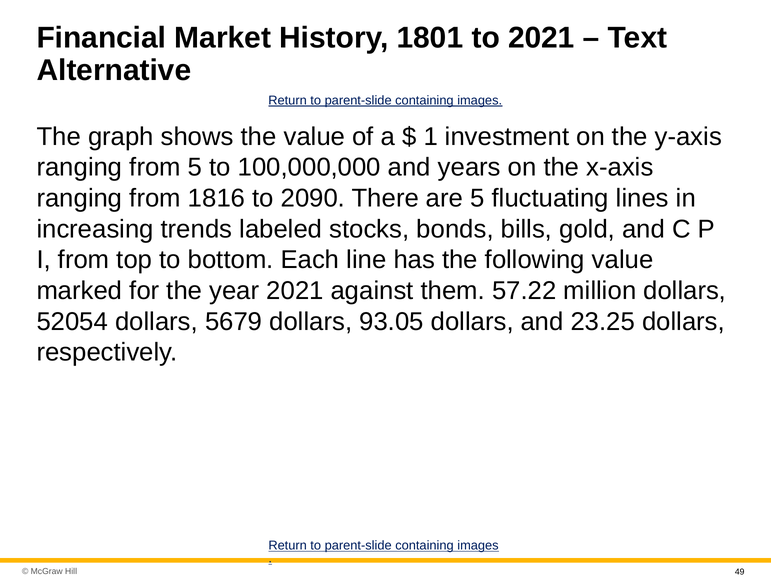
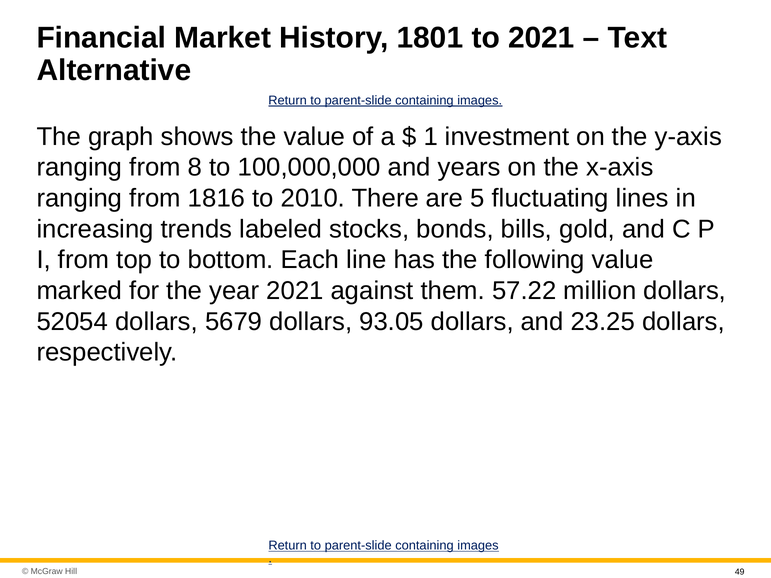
from 5: 5 -> 8
2090: 2090 -> 2010
